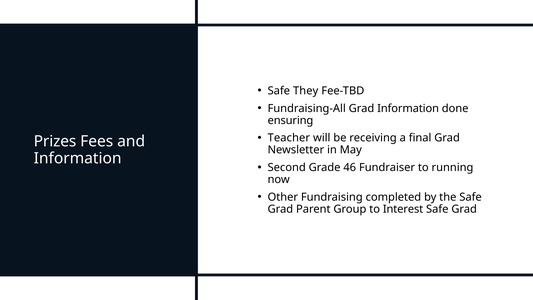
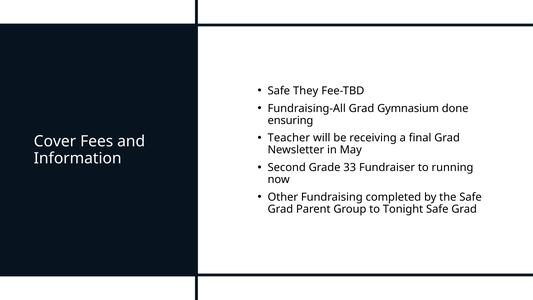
Grad Information: Information -> Gymnasium
Prizes: Prizes -> Cover
46: 46 -> 33
Interest: Interest -> Tonight
